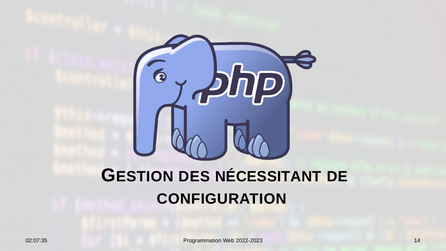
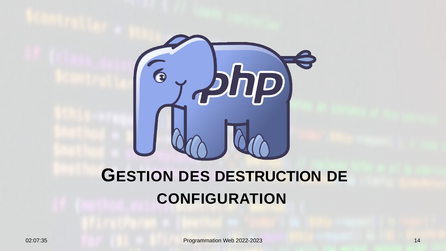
NÉCESSITANT: NÉCESSITANT -> DESTRUCTION
